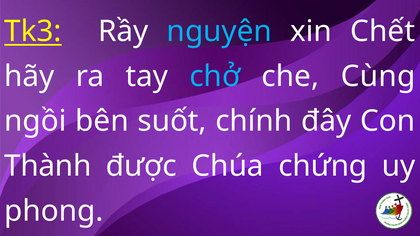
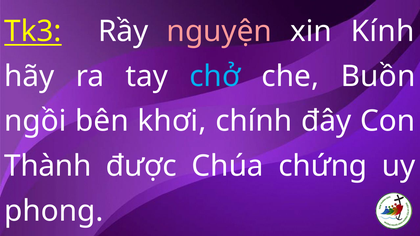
nguyện colour: light blue -> pink
Chết: Chết -> Kính
Cùng: Cùng -> Buồn
suốt: suốt -> khơi
